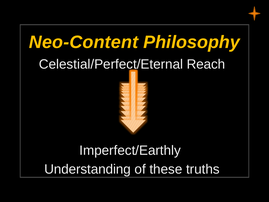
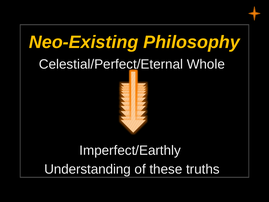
Neo-Content: Neo-Content -> Neo-Existing
Reach: Reach -> Whole
